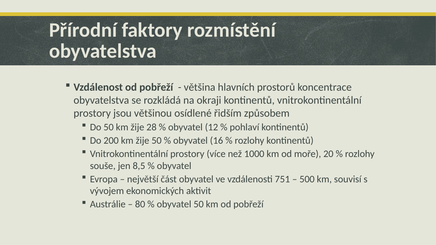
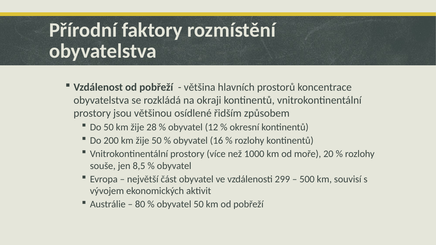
pohlaví: pohlaví -> okresní
751: 751 -> 299
